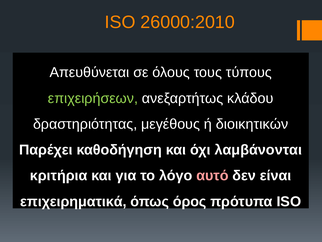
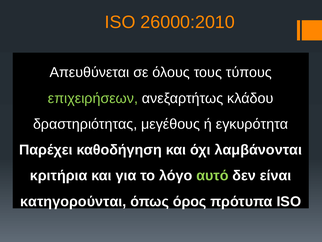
διοικητικών: διοικητικών -> εγκυρότητα
αυτό colour: pink -> light green
επιχειρηματικά: επιχειρηματικά -> κατηγορούνται
